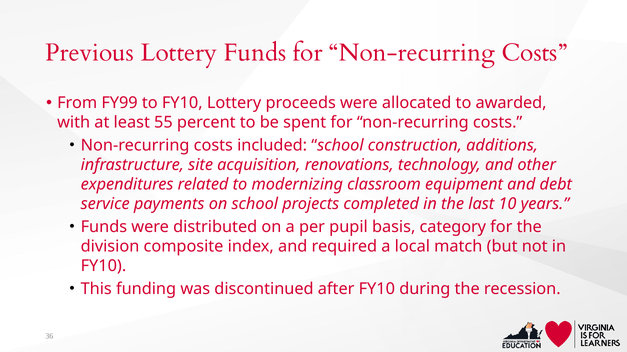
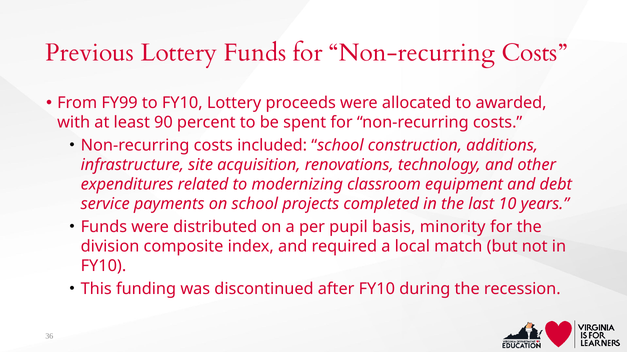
55: 55 -> 90
category: category -> minority
